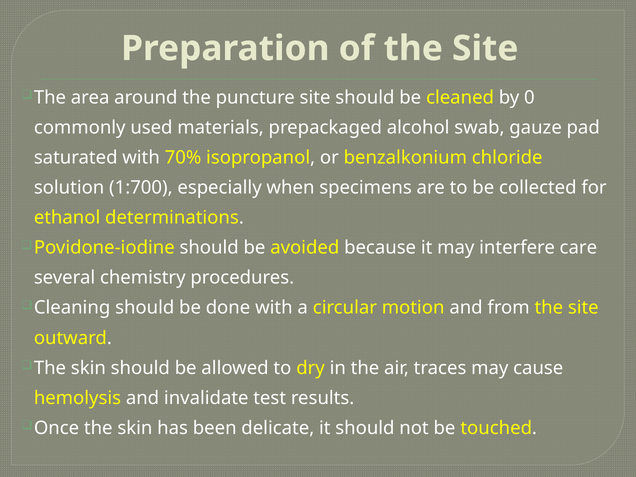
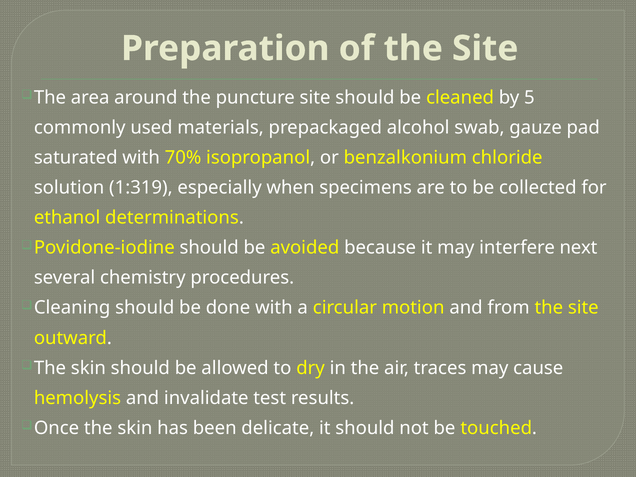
0: 0 -> 5
1:700: 1:700 -> 1:319
care: care -> next
